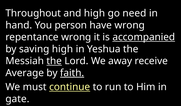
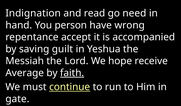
Throughout: Throughout -> Indignation
and high: high -> read
repentance wrong: wrong -> accept
accompanied underline: present -> none
saving high: high -> guilt
the at (54, 61) underline: present -> none
away: away -> hope
